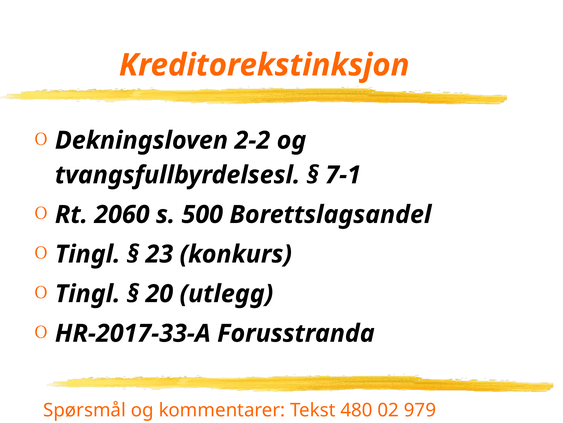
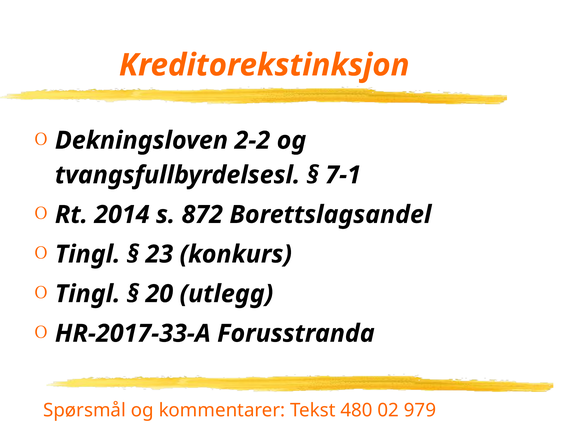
2060: 2060 -> 2014
500: 500 -> 872
